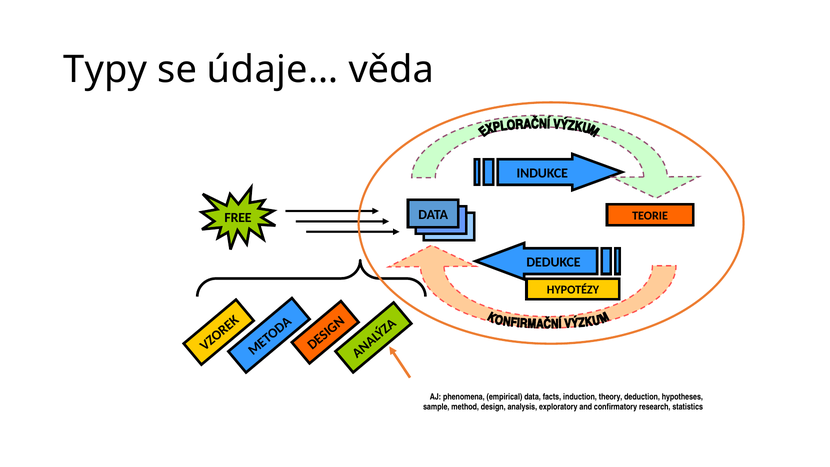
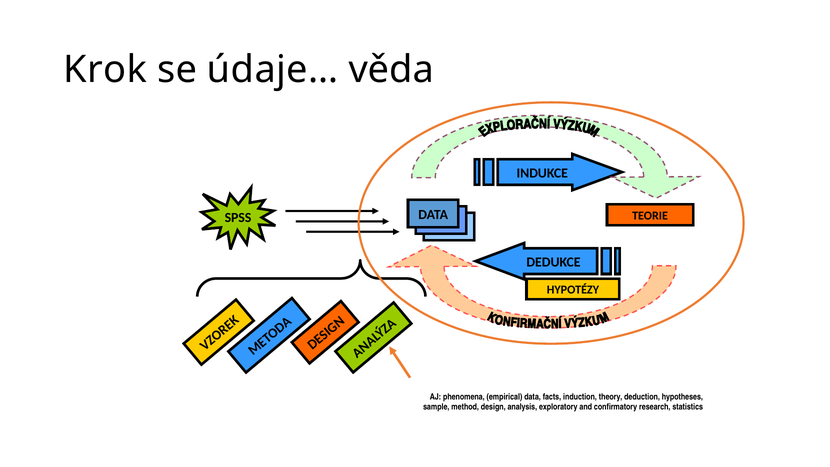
Typy: Typy -> Krok
FREE: FREE -> SPSS
